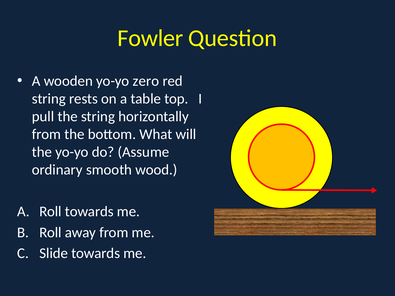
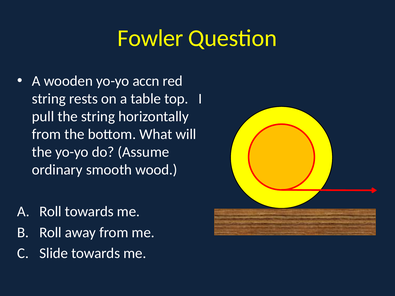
zero: zero -> accn
